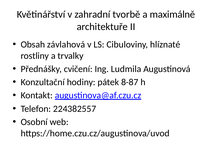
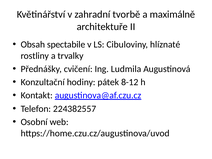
závlahová: závlahová -> spectabile
8-87: 8-87 -> 8-12
